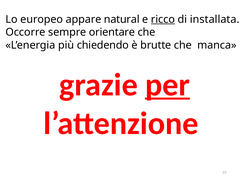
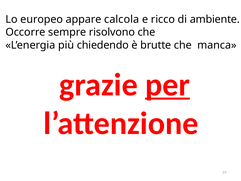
natural: natural -> calcola
ricco underline: present -> none
installata: installata -> ambiente
orientare: orientare -> risolvono
